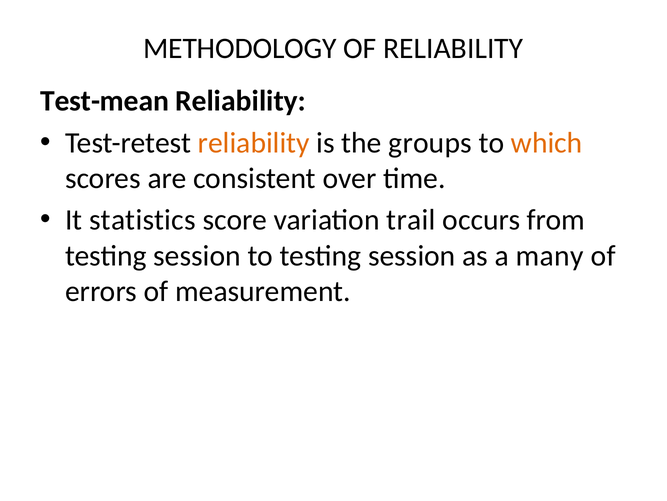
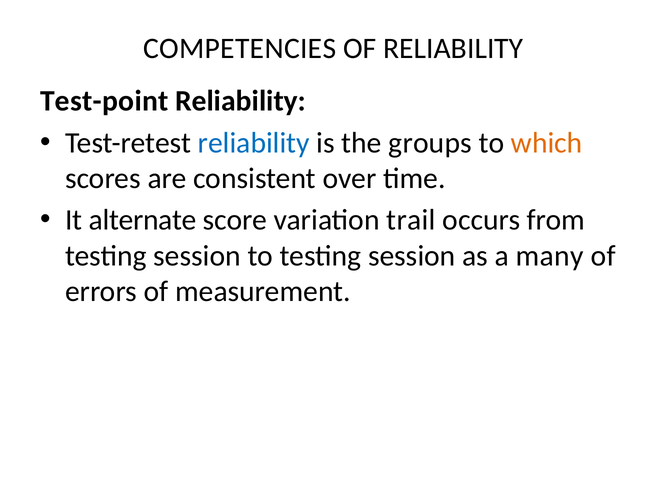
METHODOLOGY: METHODOLOGY -> COMPETENCIES
Test-mean: Test-mean -> Test-point
reliability at (254, 143) colour: orange -> blue
statistics: statistics -> alternate
